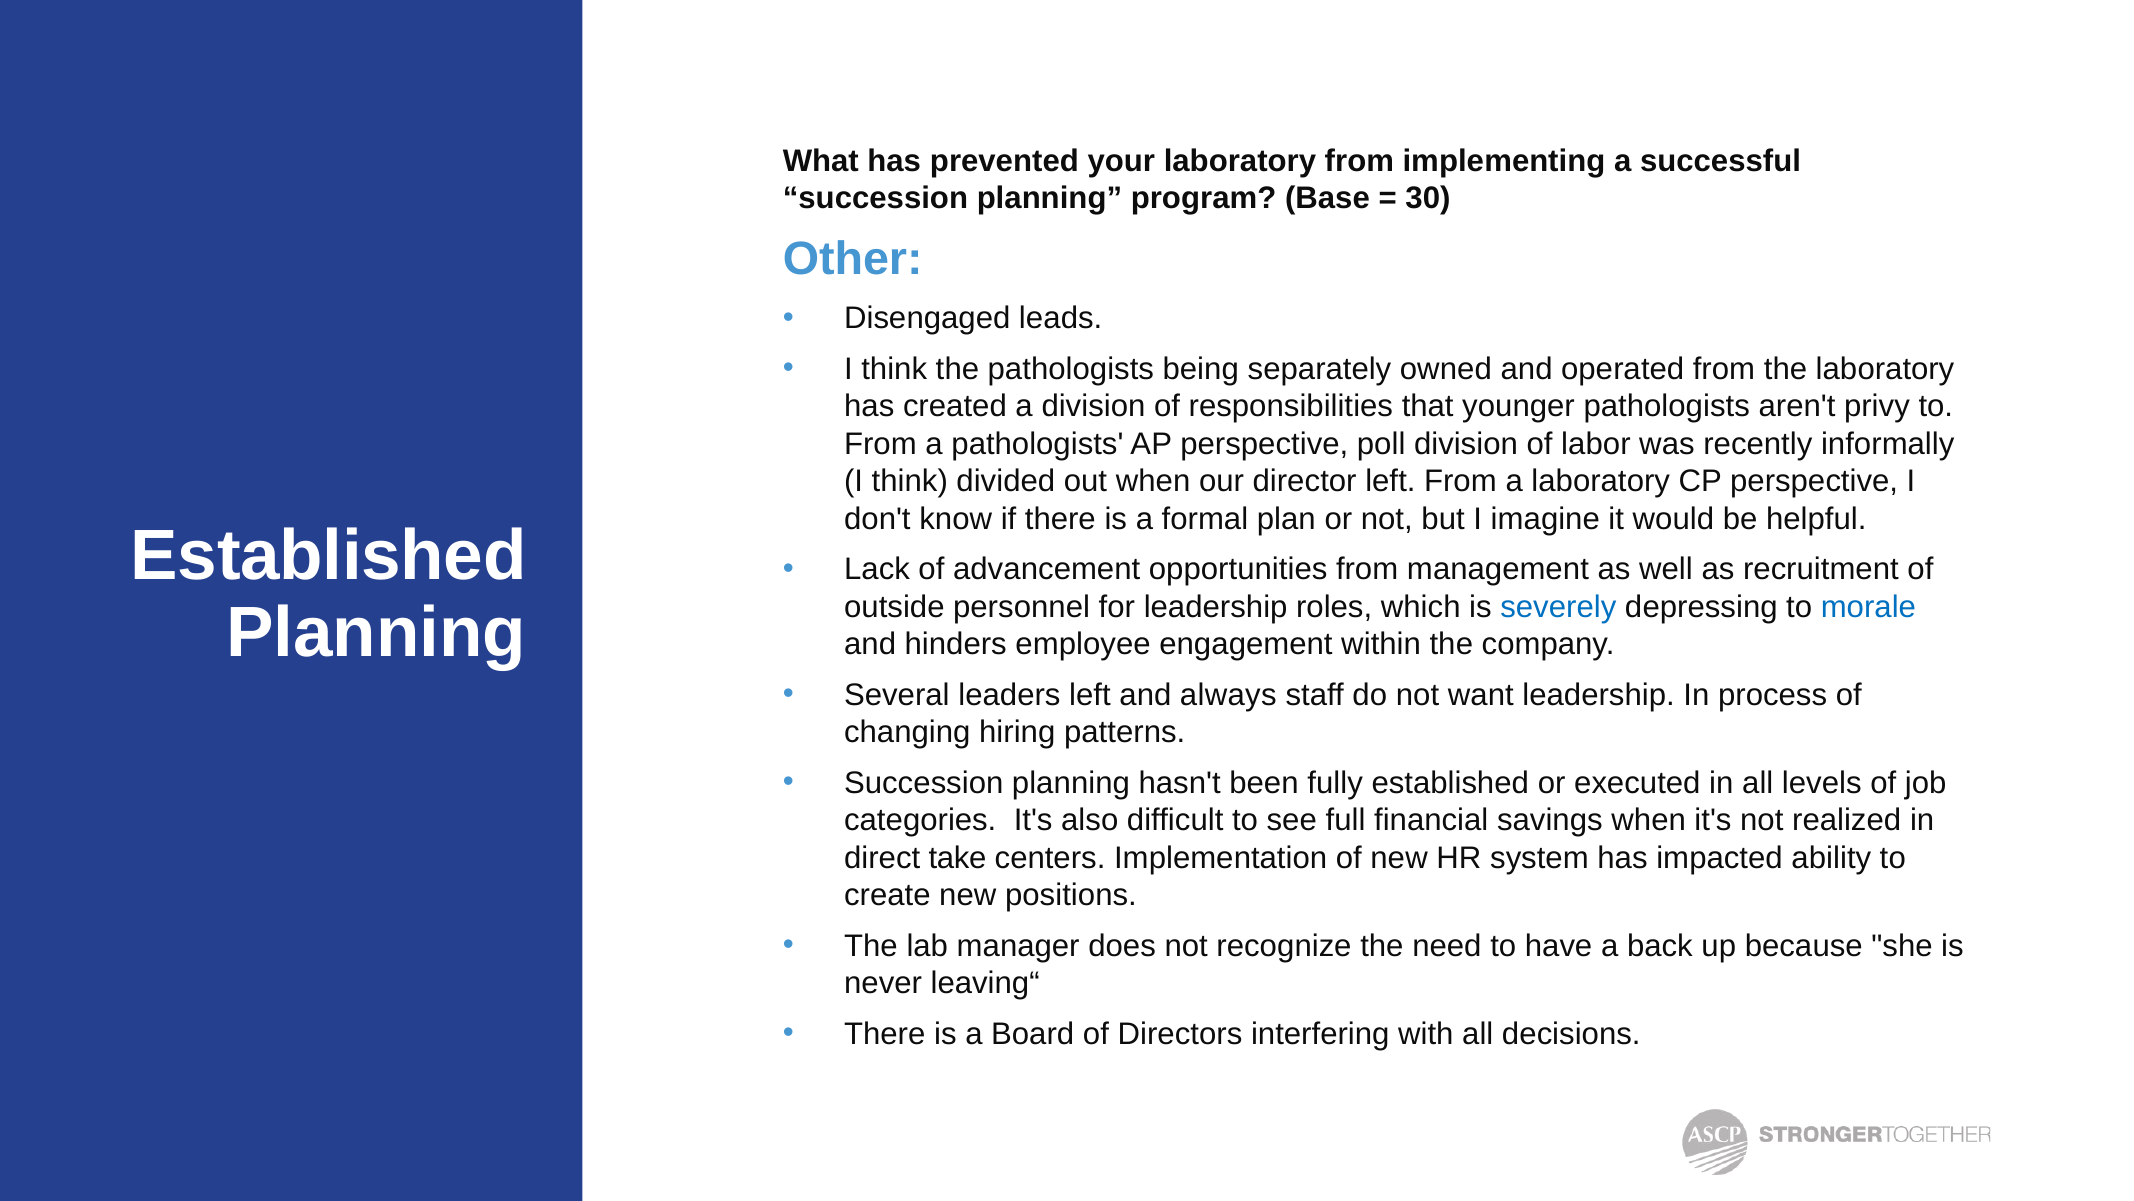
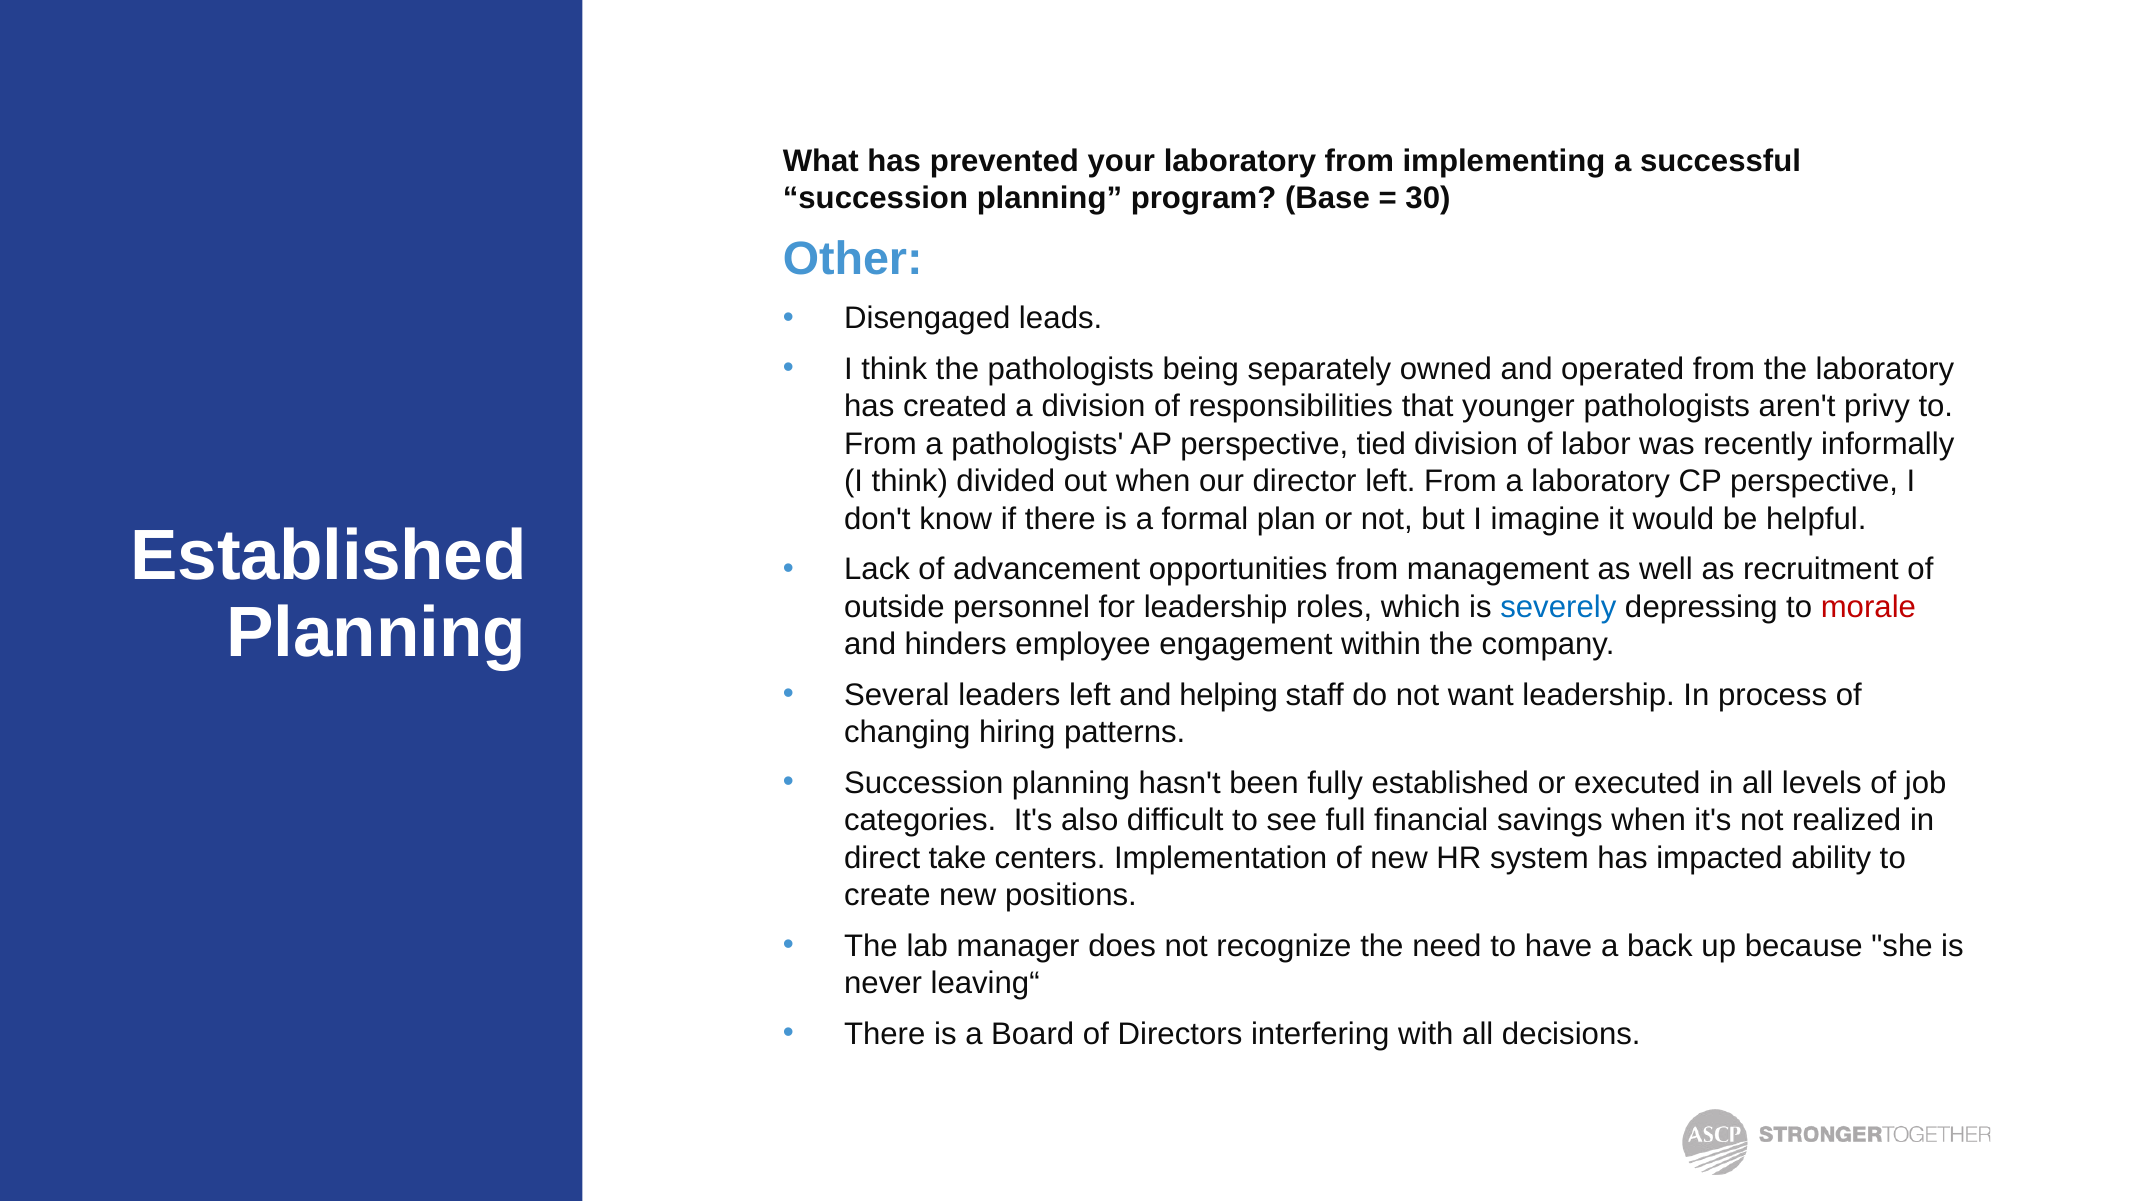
poll: poll -> tied
morale colour: blue -> red
always: always -> helping
